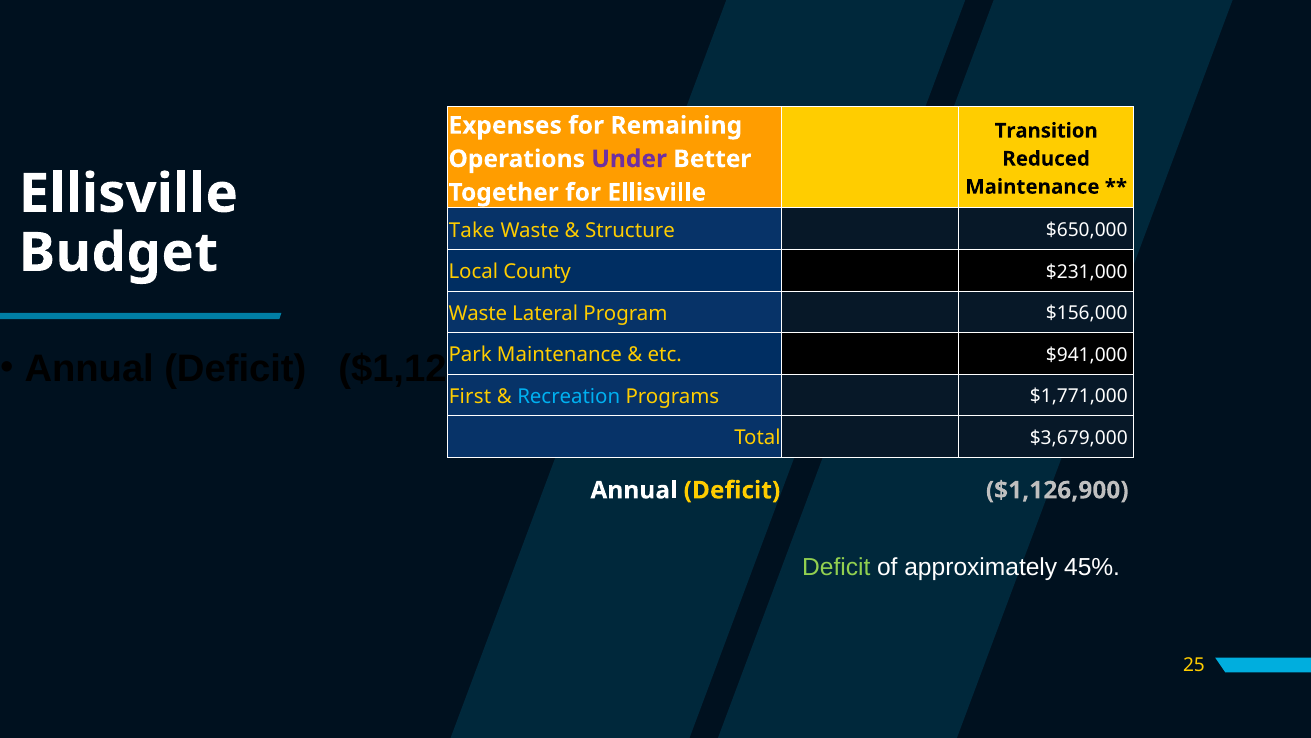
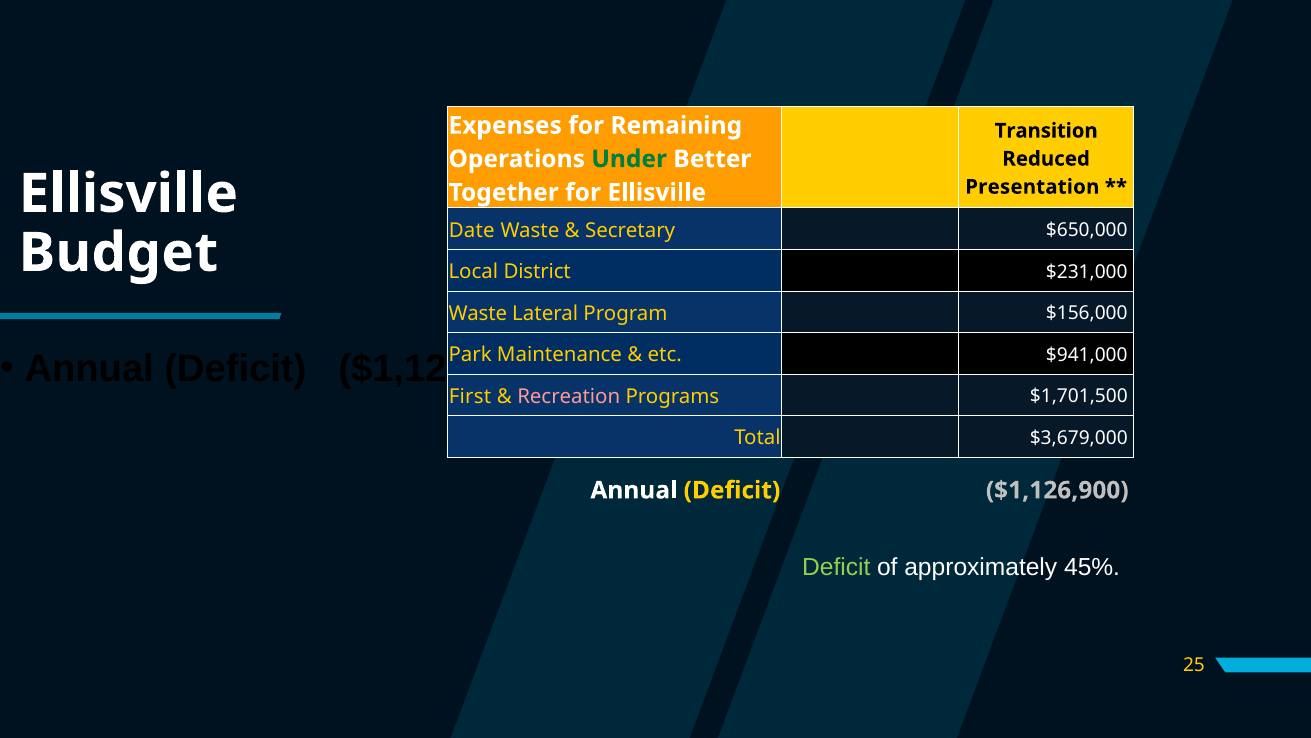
Under colour: purple -> green
Maintenance at (1032, 187): Maintenance -> Presentation
Take: Take -> Date
Structure: Structure -> Secretary
County: County -> District
Recreation colour: light blue -> pink
$1,771,000: $1,771,000 -> $1,701,500
